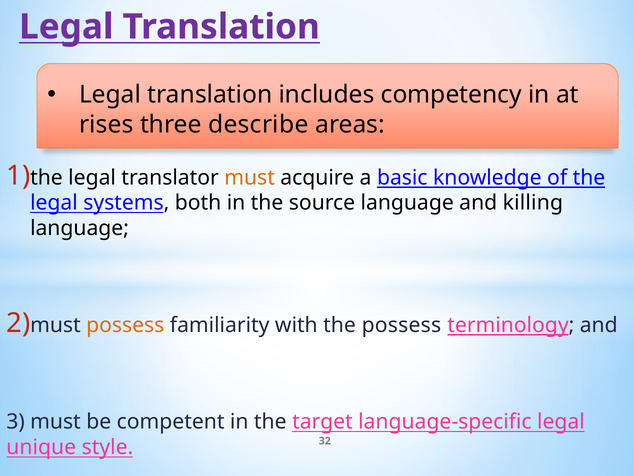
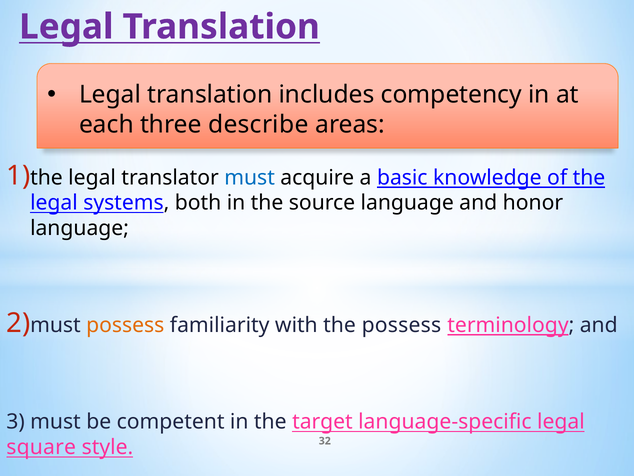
rises: rises -> each
must at (250, 177) colour: orange -> blue
killing: killing -> honor
unique: unique -> square
